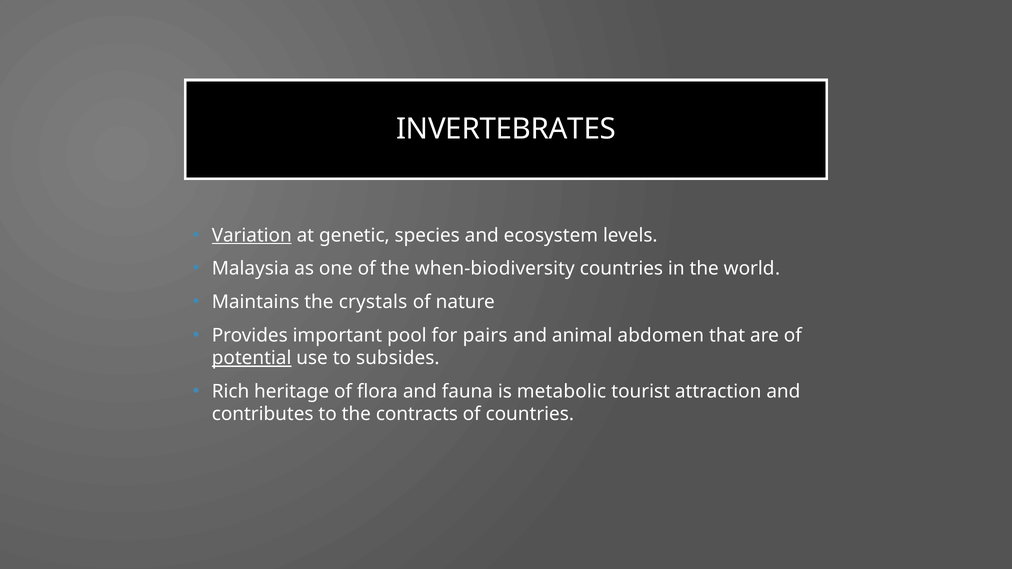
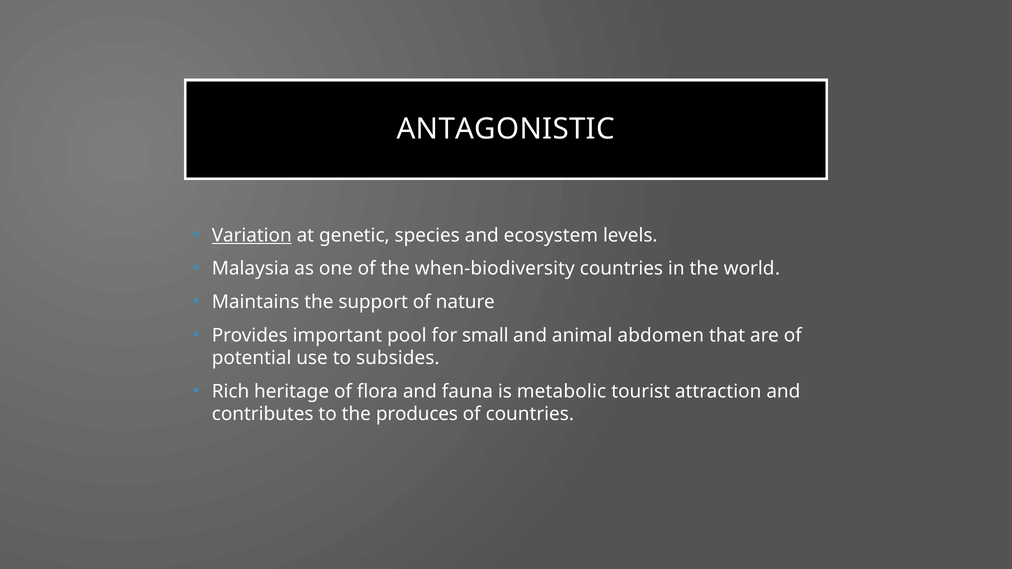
INVERTEBRATES: INVERTEBRATES -> ANTAGONISTIC
crystals: crystals -> support
pairs: pairs -> small
potential underline: present -> none
contracts: contracts -> produces
